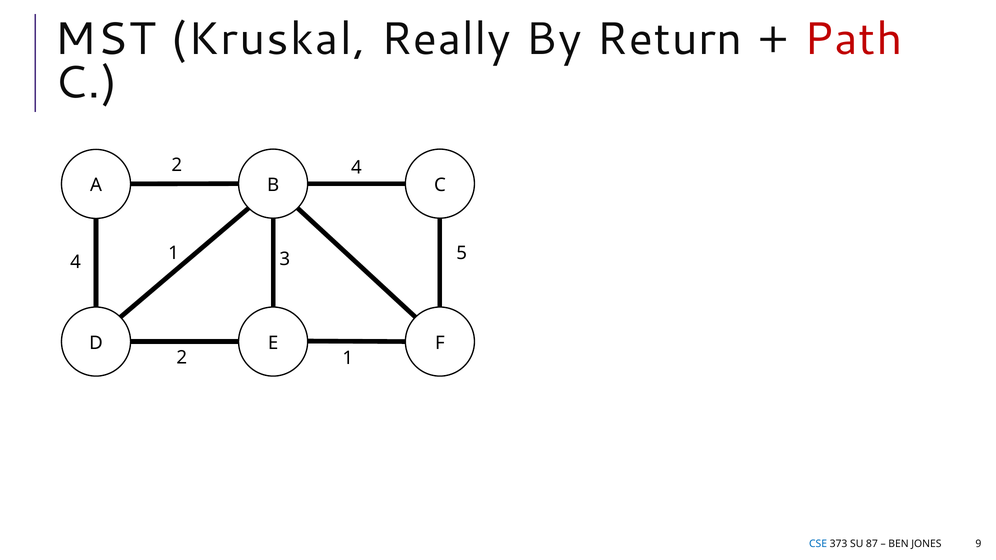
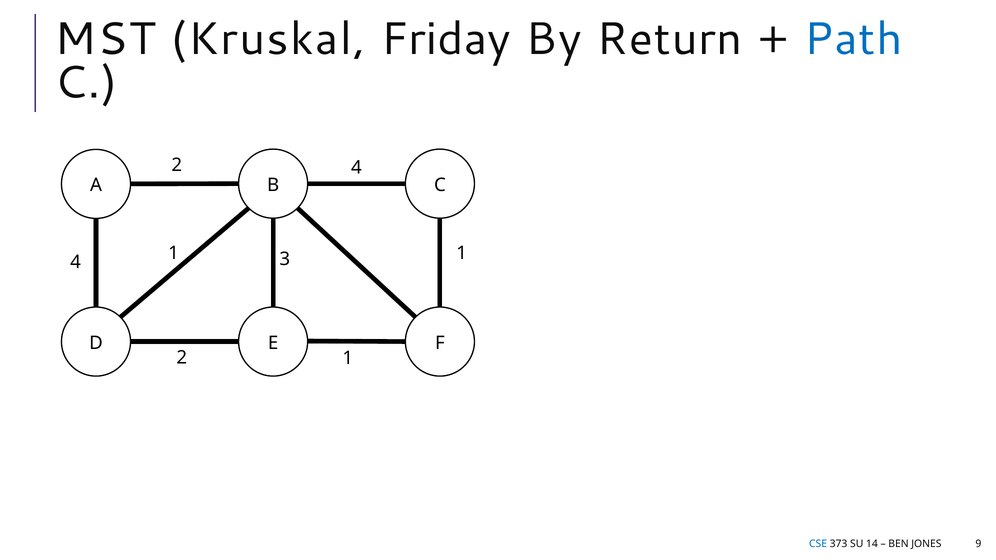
Really: Really -> Friday
Path colour: red -> blue
1 5: 5 -> 1
87: 87 -> 14
